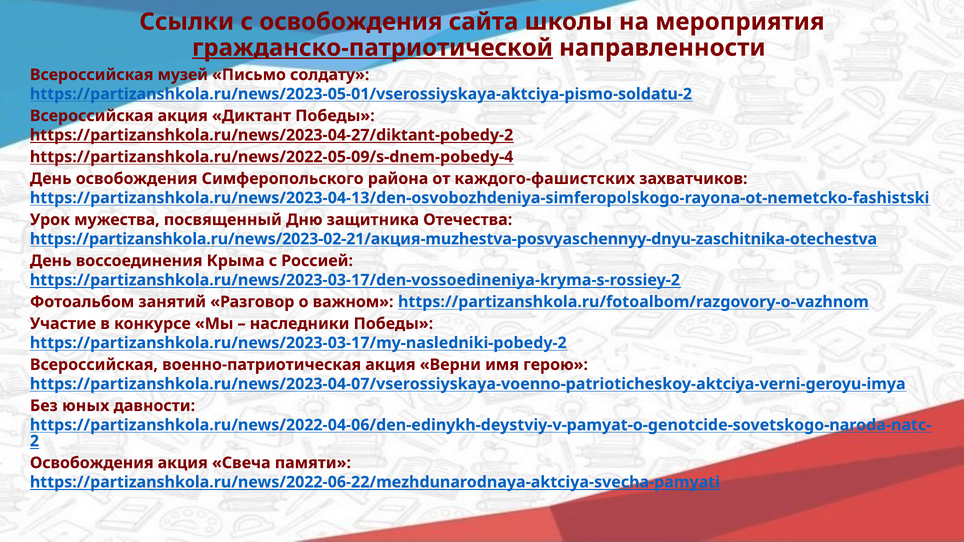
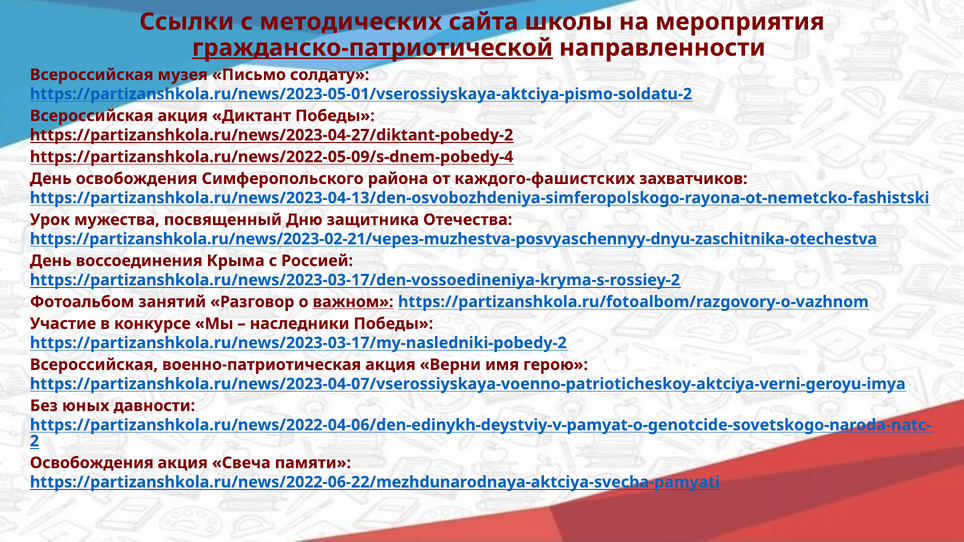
с освобождения: освобождения -> методических
музей: музей -> музея
https://partizanshkola.ru/news/2023-02-21/акция-muzhestva-posvyaschennyy-dnyu-zaschitnika-otechestva: https://partizanshkola.ru/news/2023-02-21/акция-muzhestva-posvyaschennyy-dnyu-zaschitnika-otechestva -> https://partizanshkola.ru/news/2023-02-21/через-muzhestva-posvyaschennyy-dnyu-zaschitnika-otechestva
важном underline: none -> present
